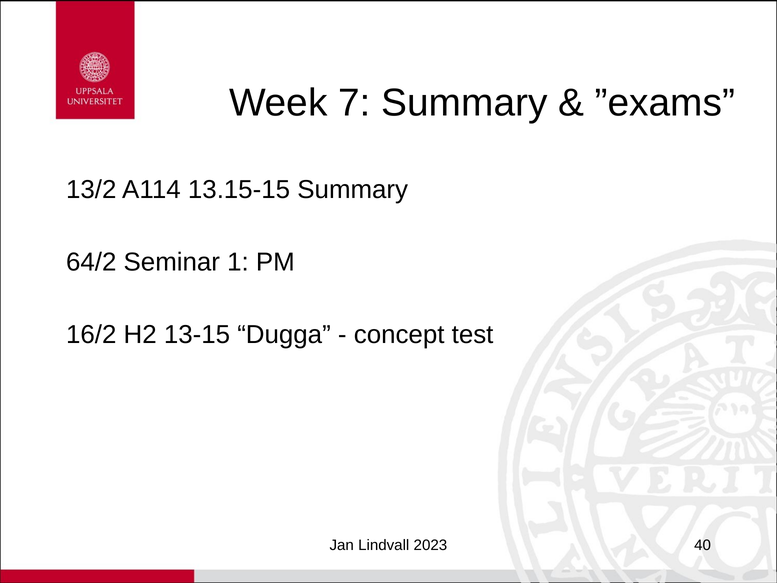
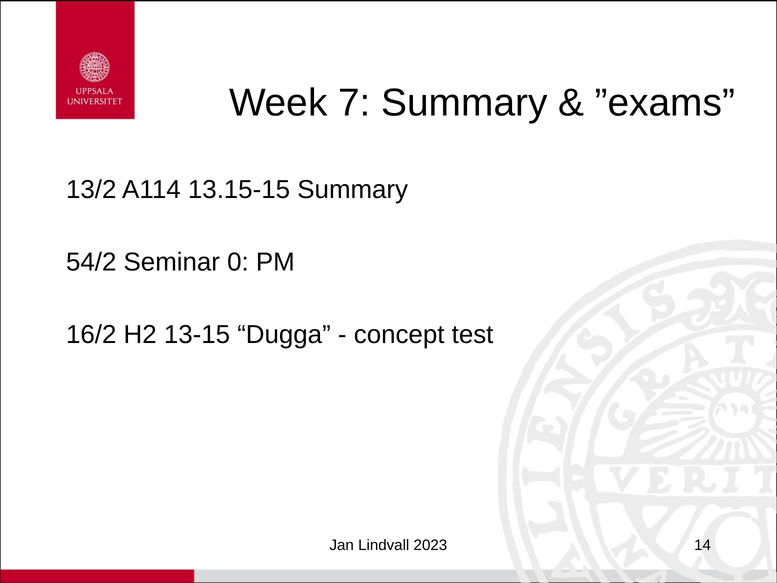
64/2: 64/2 -> 54/2
1: 1 -> 0
40: 40 -> 14
